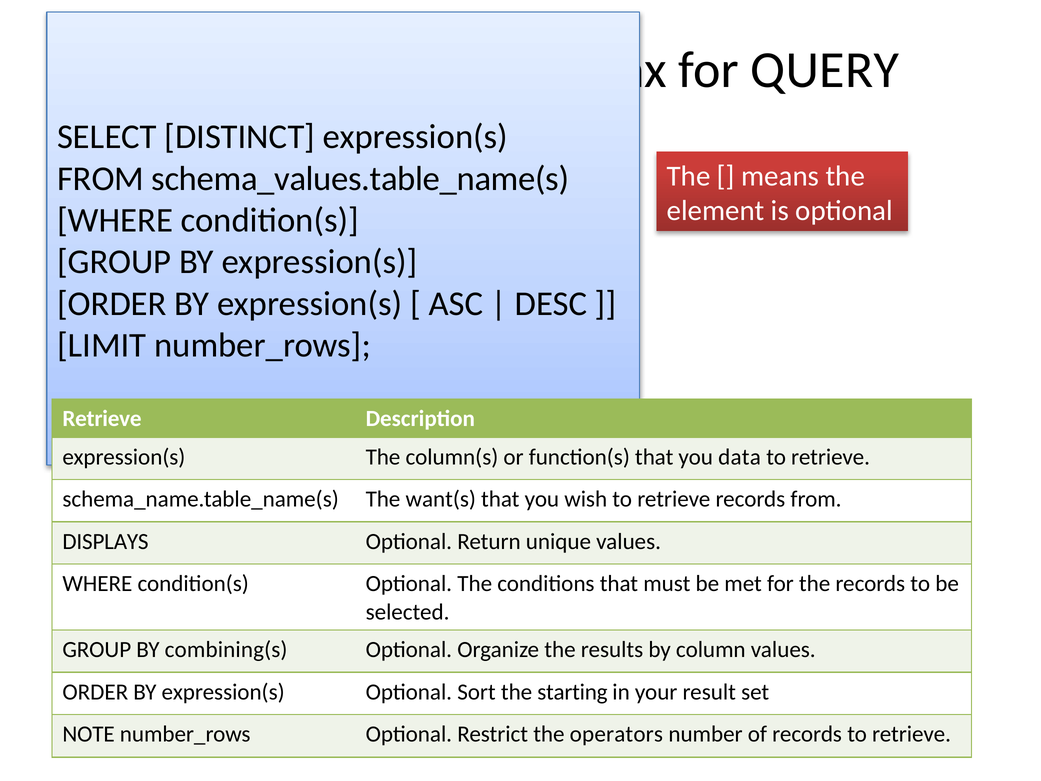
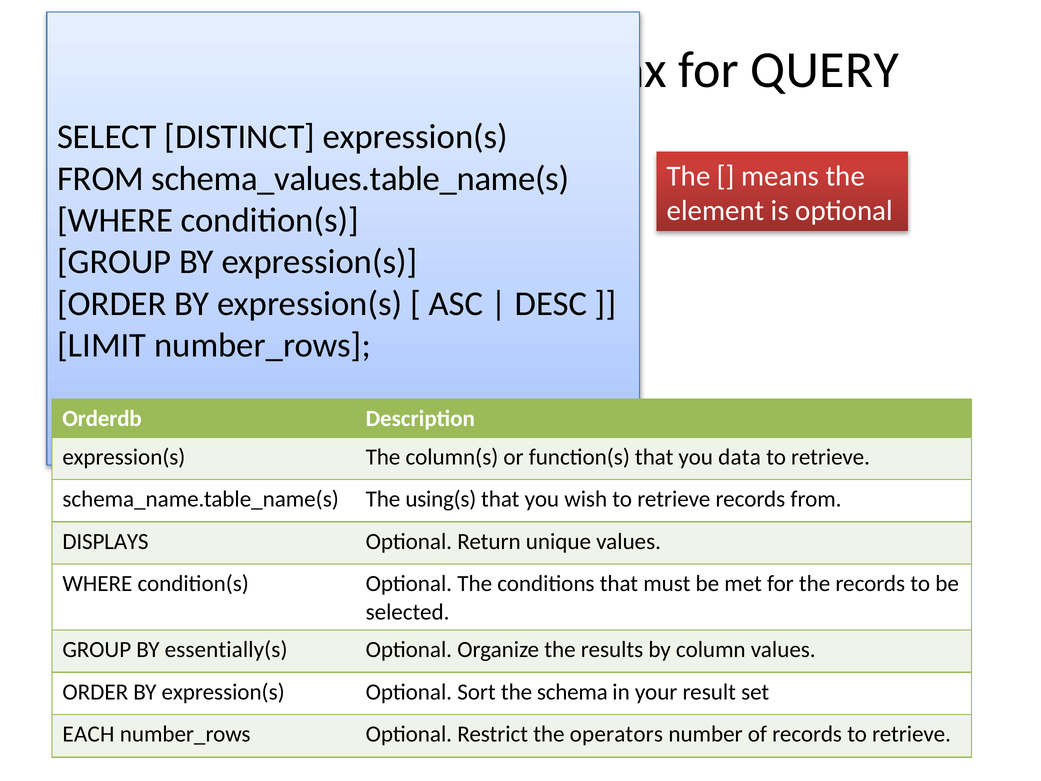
Retrieve at (102, 419): Retrieve -> Orderdb
want(s: want(s -> using(s
combining(s: combining(s -> essentially(s
starting: starting -> schema
NOTE: NOTE -> EACH
